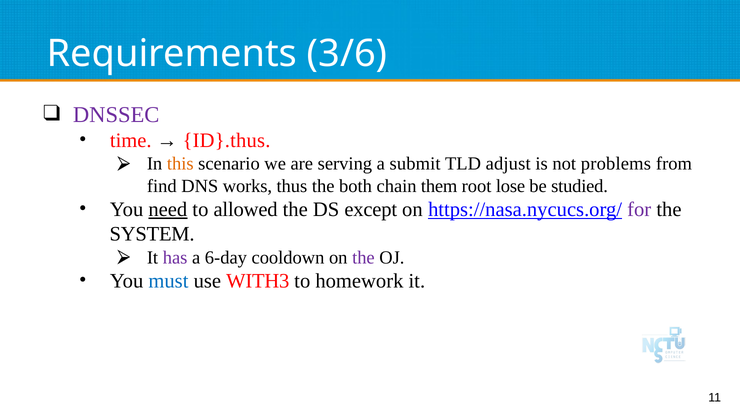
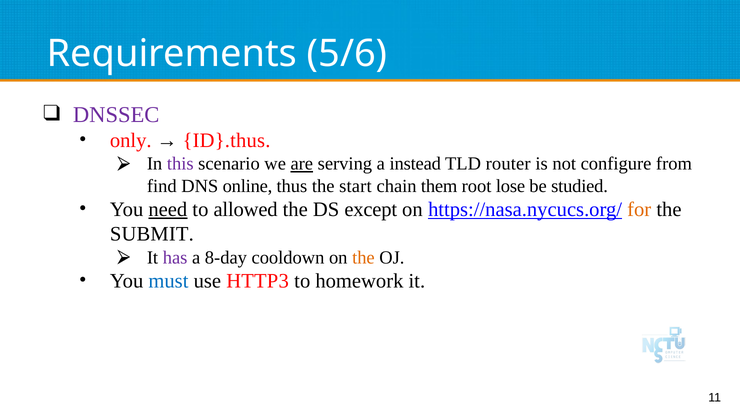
3/6: 3/6 -> 5/6
time: time -> only
this colour: orange -> purple
are underline: none -> present
submit: submit -> instead
adjust: adjust -> router
problems: problems -> configure
works: works -> online
both: both -> start
for colour: purple -> orange
SYSTEM: SYSTEM -> SUBMIT
6-day: 6-day -> 8-day
the at (363, 258) colour: purple -> orange
WITH3: WITH3 -> HTTP3
